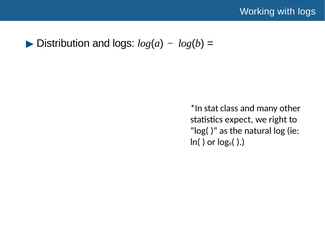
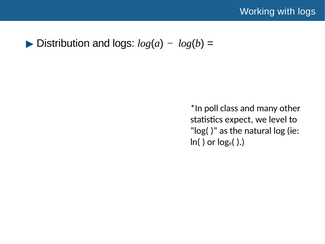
stat: stat -> poll
right: right -> level
